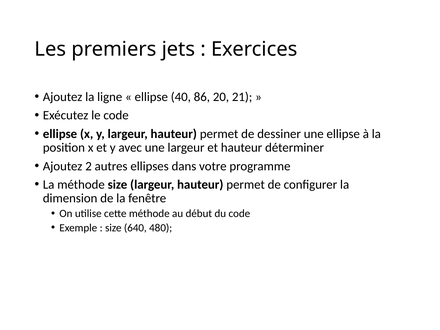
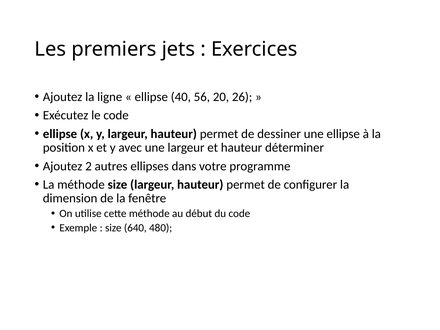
86: 86 -> 56
21: 21 -> 26
